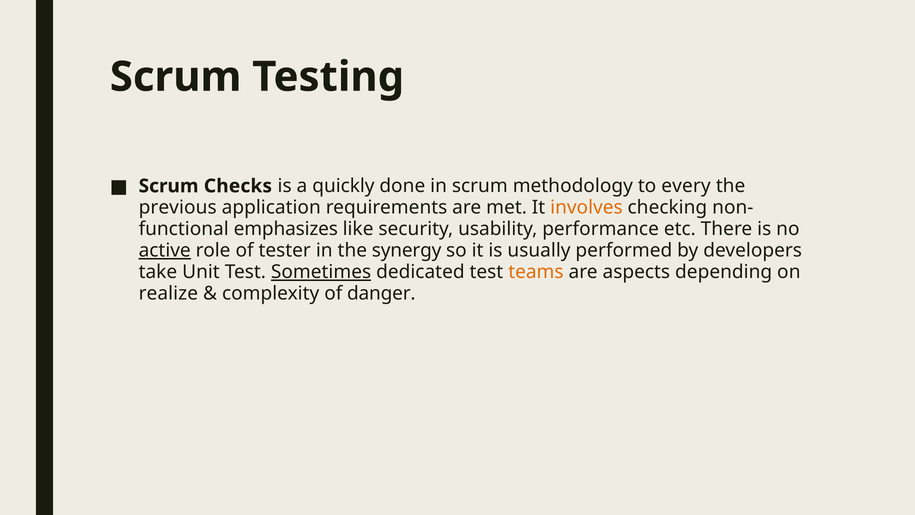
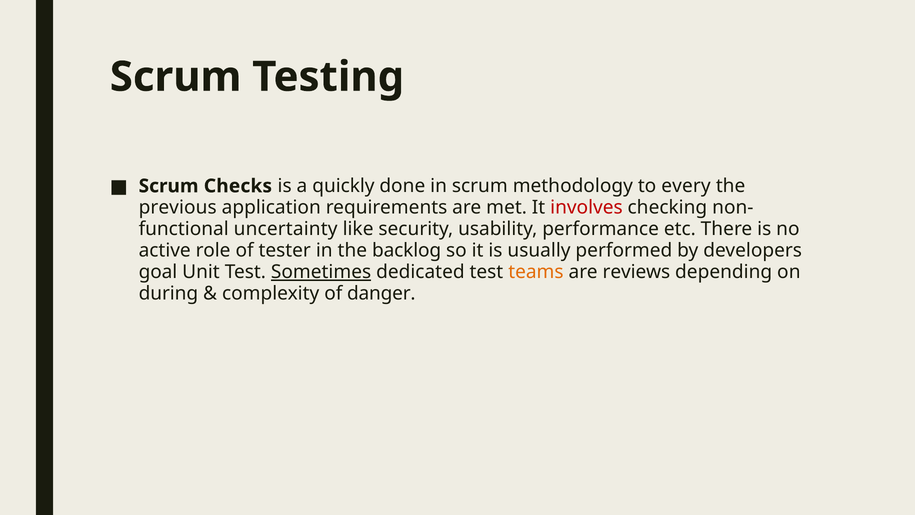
involves colour: orange -> red
emphasizes: emphasizes -> uncertainty
active underline: present -> none
synergy: synergy -> backlog
take: take -> goal
aspects: aspects -> reviews
realize: realize -> during
